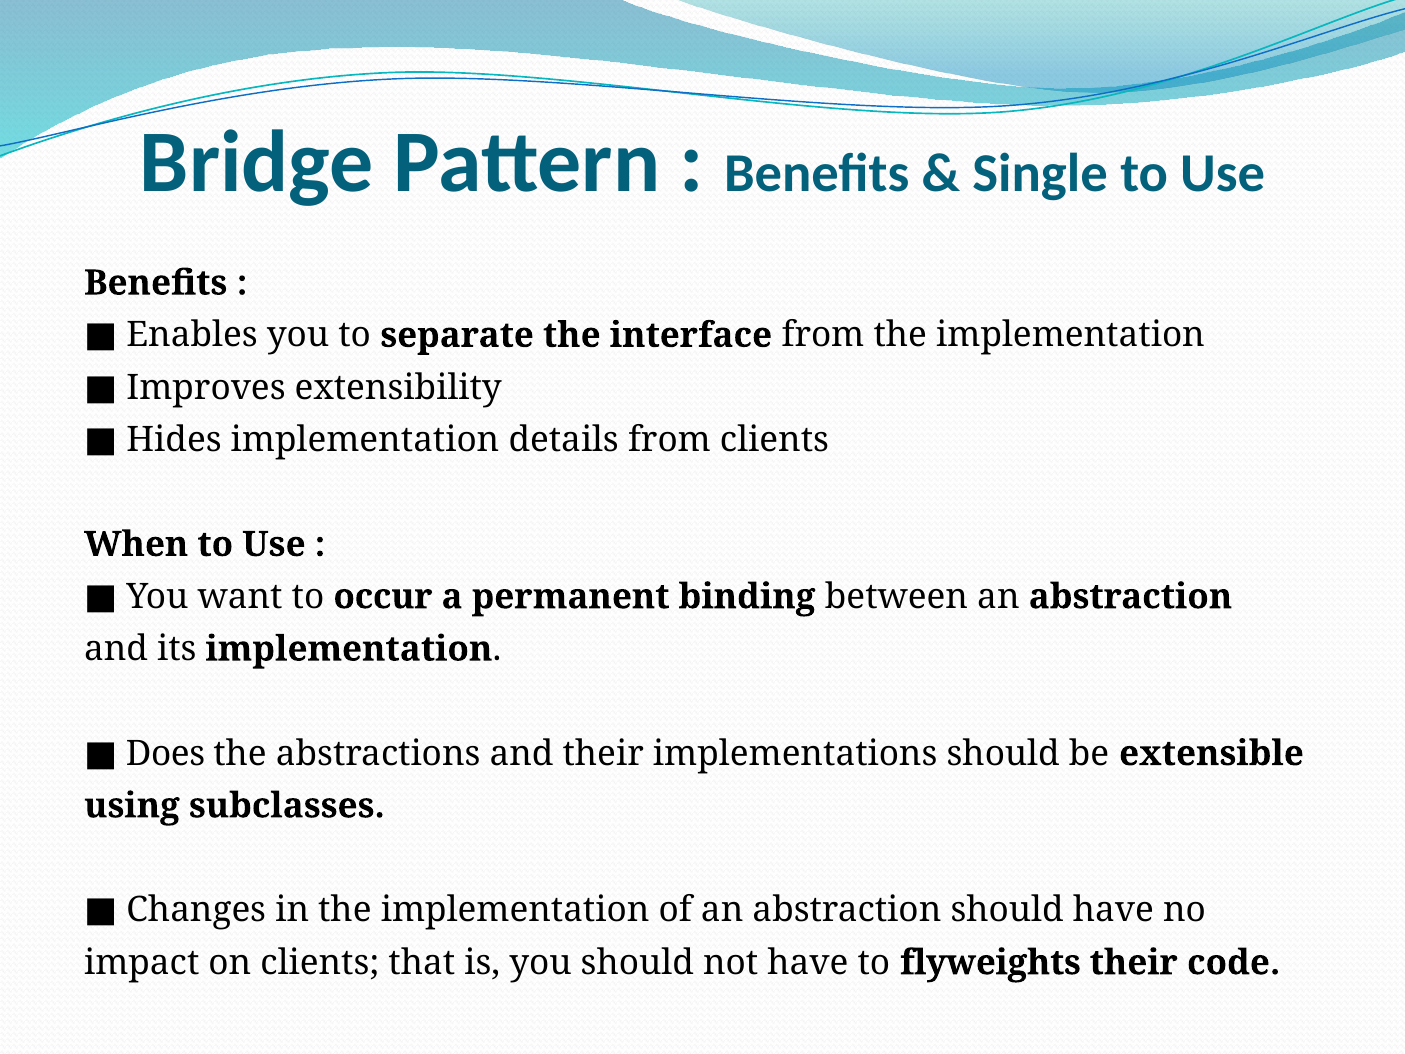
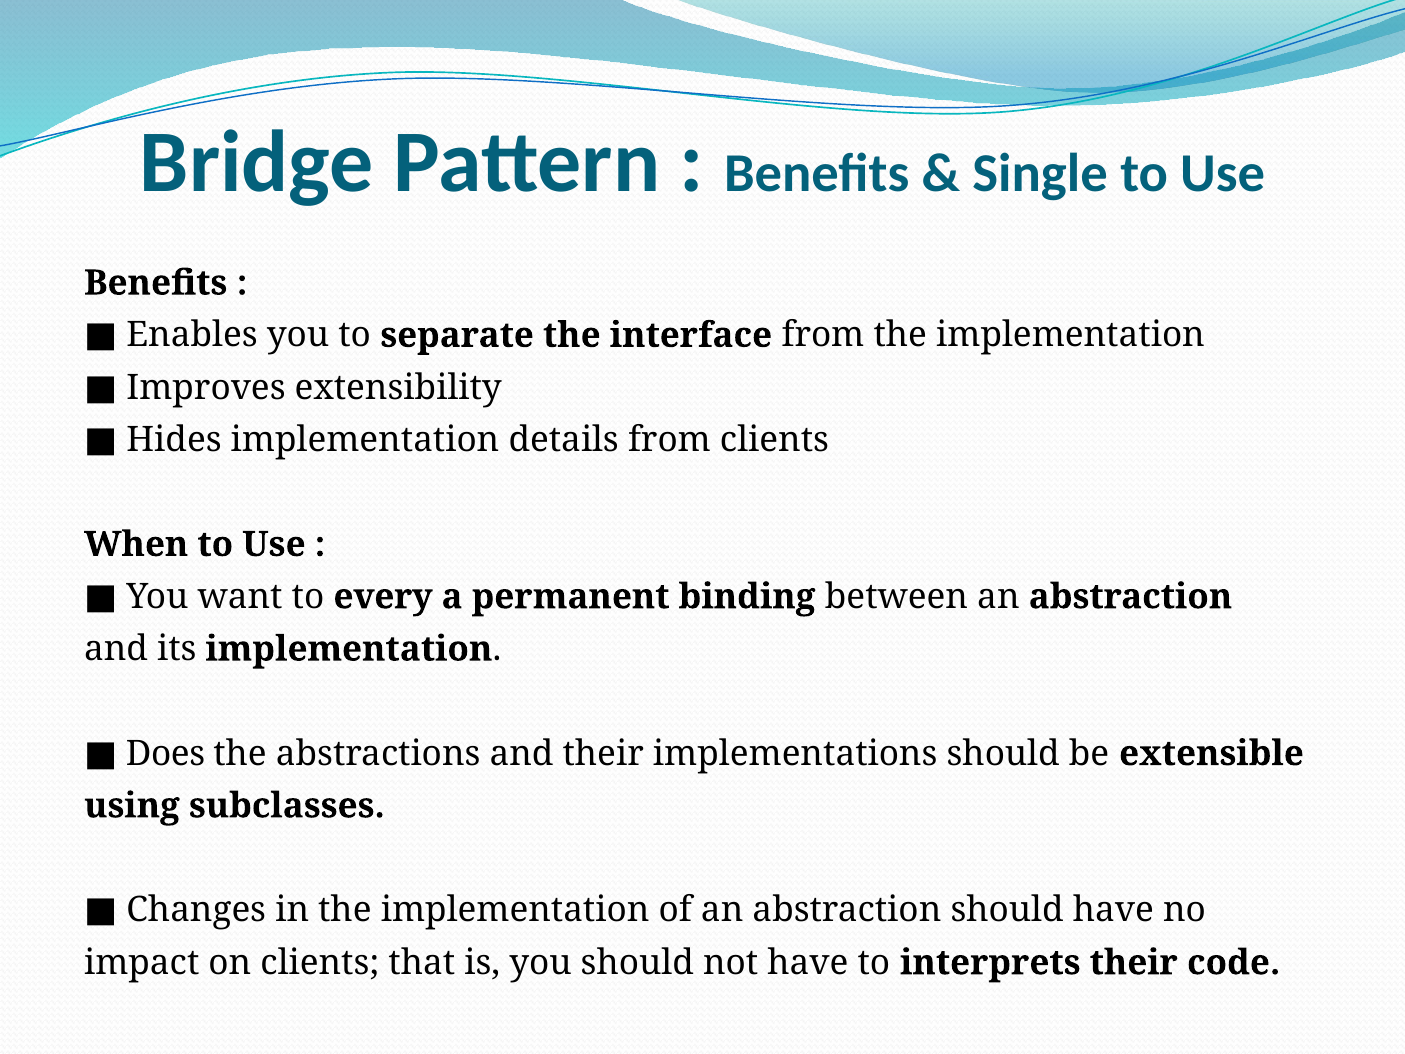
occur: occur -> every
flyweights: flyweights -> interprets
